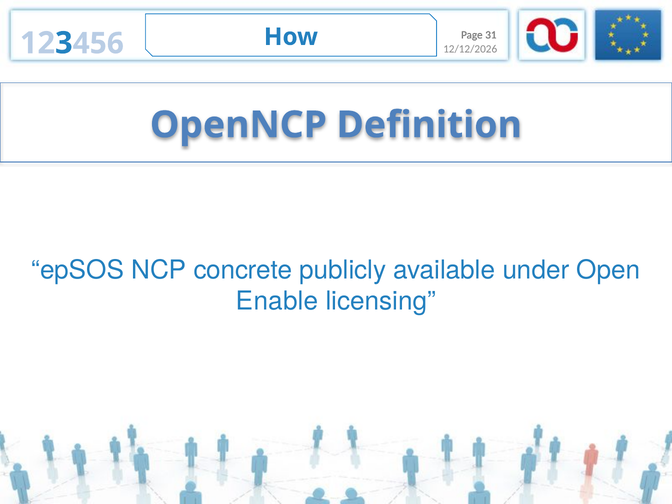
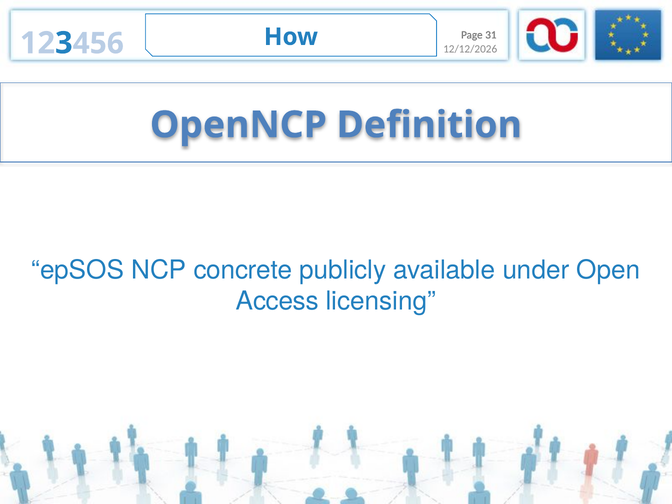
Enable: Enable -> Access
